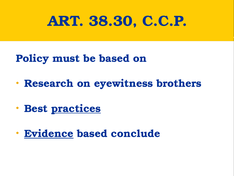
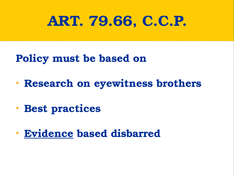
38.30: 38.30 -> 79.66
practices underline: present -> none
conclude: conclude -> disbarred
